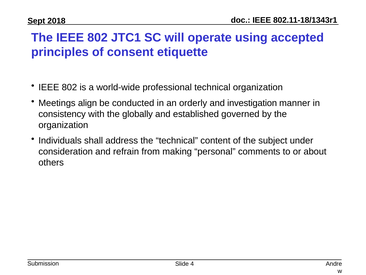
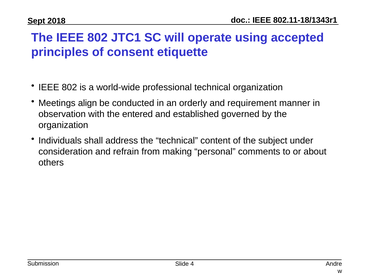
investigation: investigation -> requirement
consistency: consistency -> observation
globally: globally -> entered
